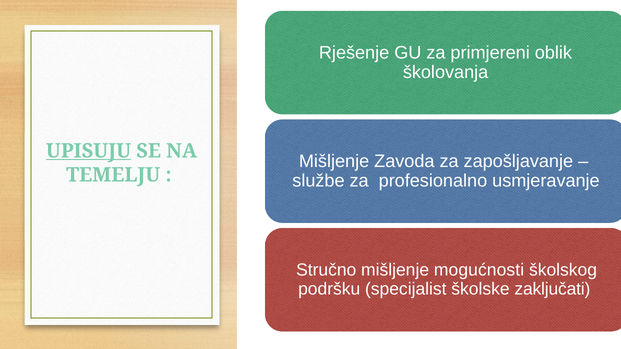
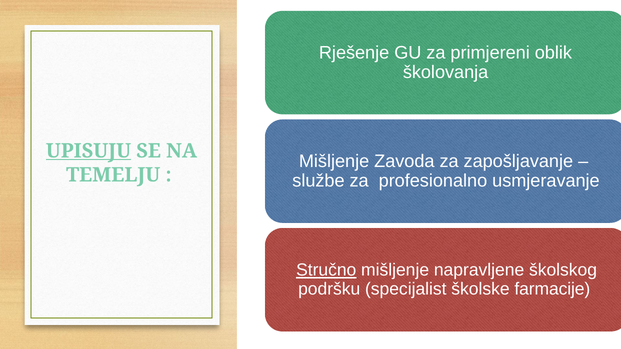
Stručno underline: none -> present
mogućnosti: mogućnosti -> napravljene
zaključati: zaključati -> farmacije
